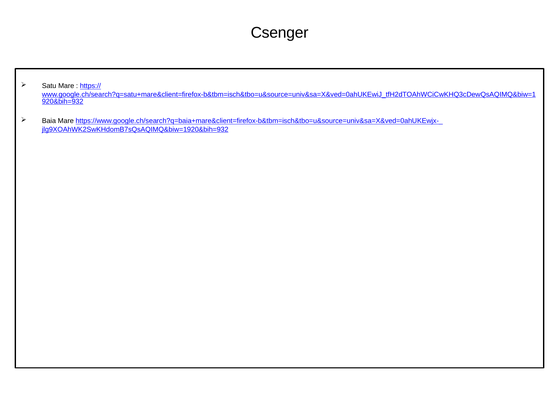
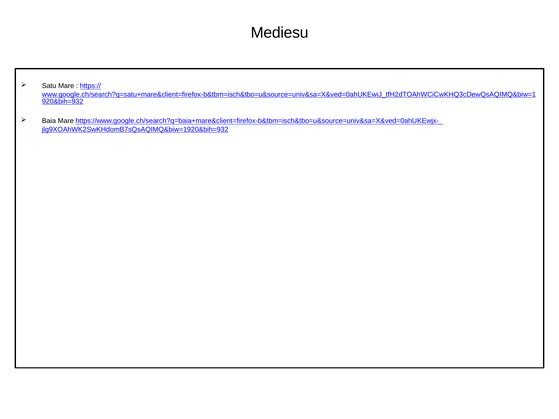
Csenger: Csenger -> Mediesu
